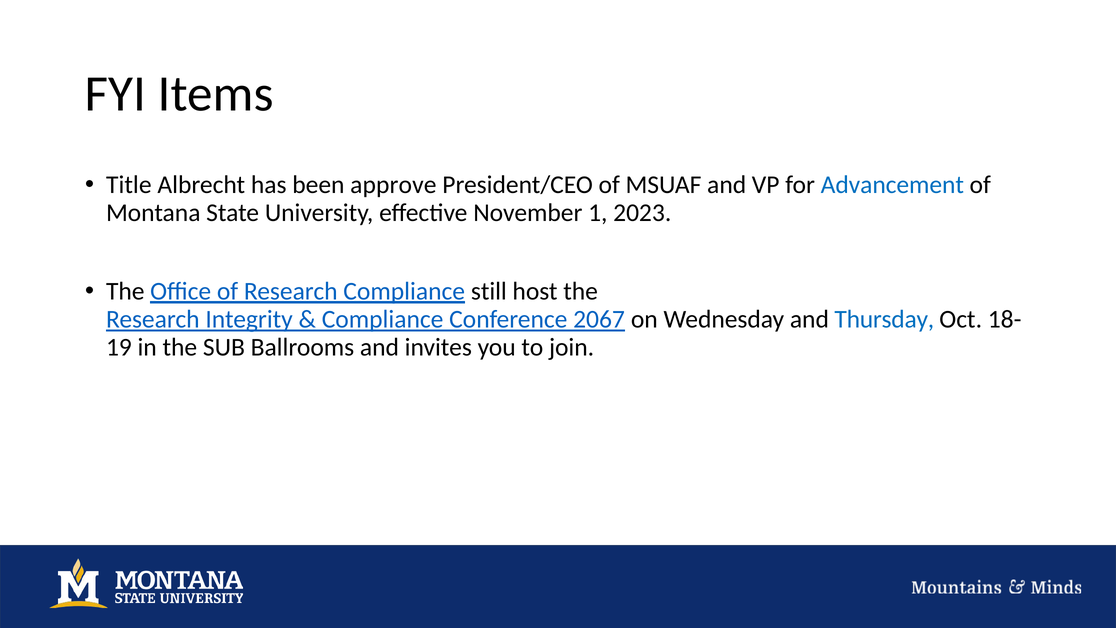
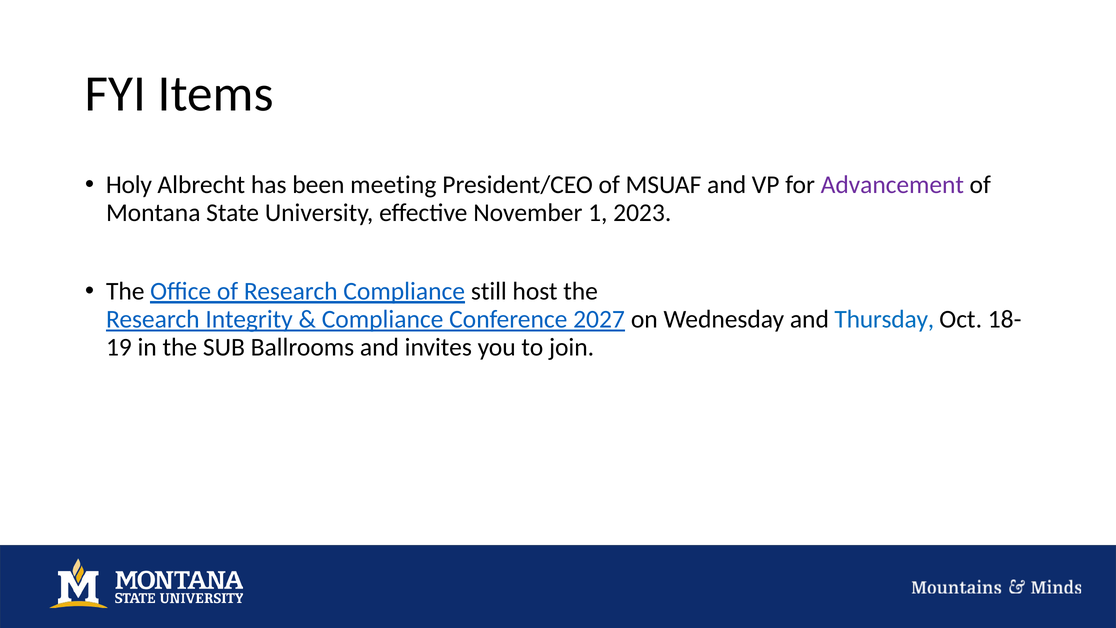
Title: Title -> Holy
approve: approve -> meeting
Advancement colour: blue -> purple
2067: 2067 -> 2027
